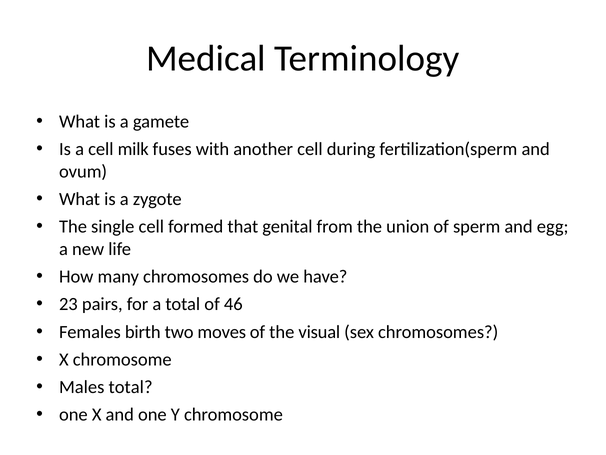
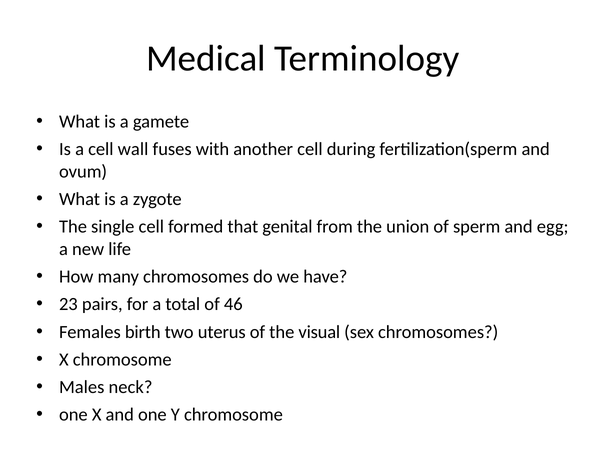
milk: milk -> wall
moves: moves -> uterus
Males total: total -> neck
